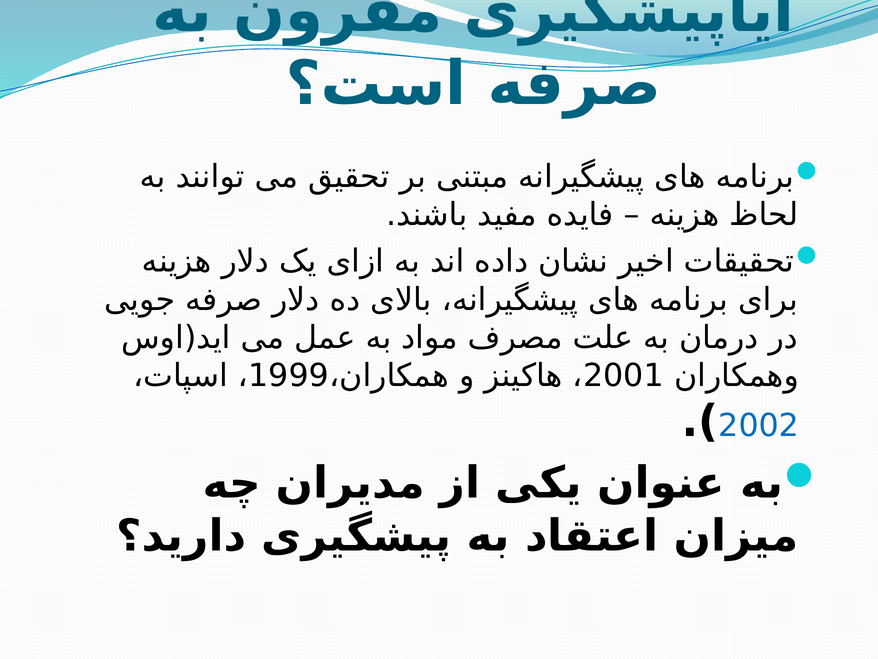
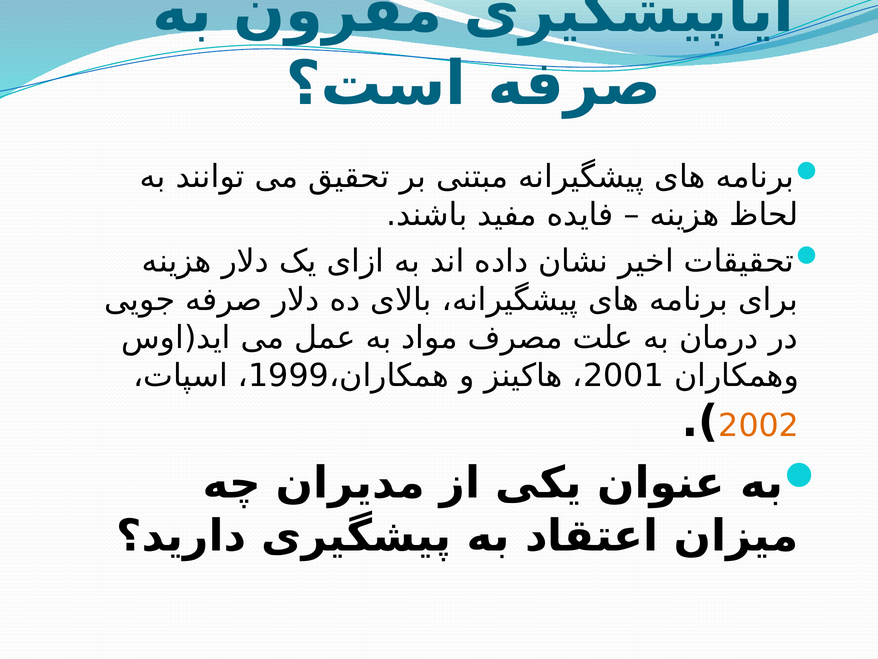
2002 colour: blue -> orange
